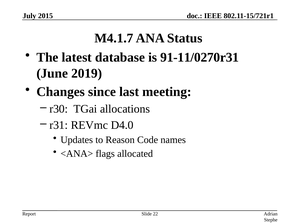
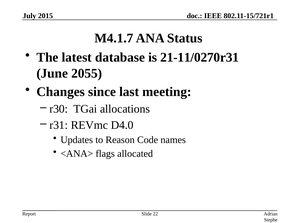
91-11/0270r31: 91-11/0270r31 -> 21-11/0270r31
2019: 2019 -> 2055
